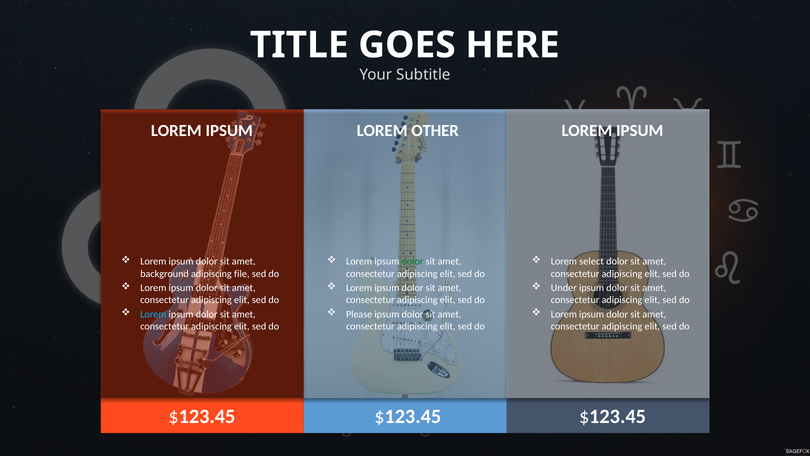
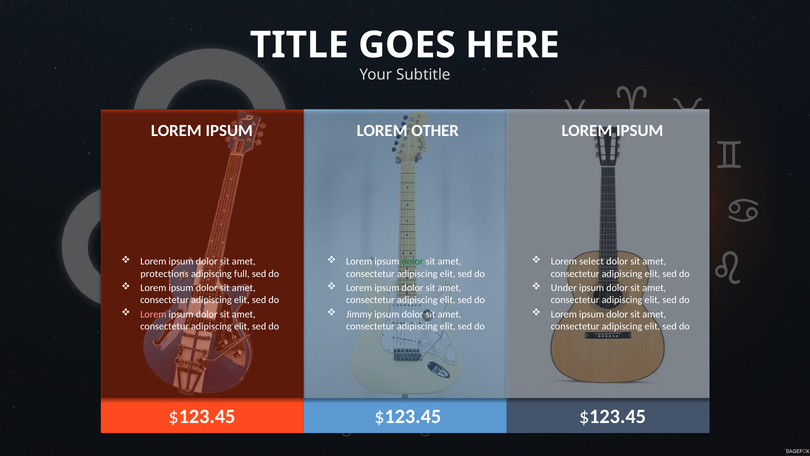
background: background -> protections
file: file -> full
Lorem at (153, 314) colour: light blue -> pink
Please: Please -> Jimmy
